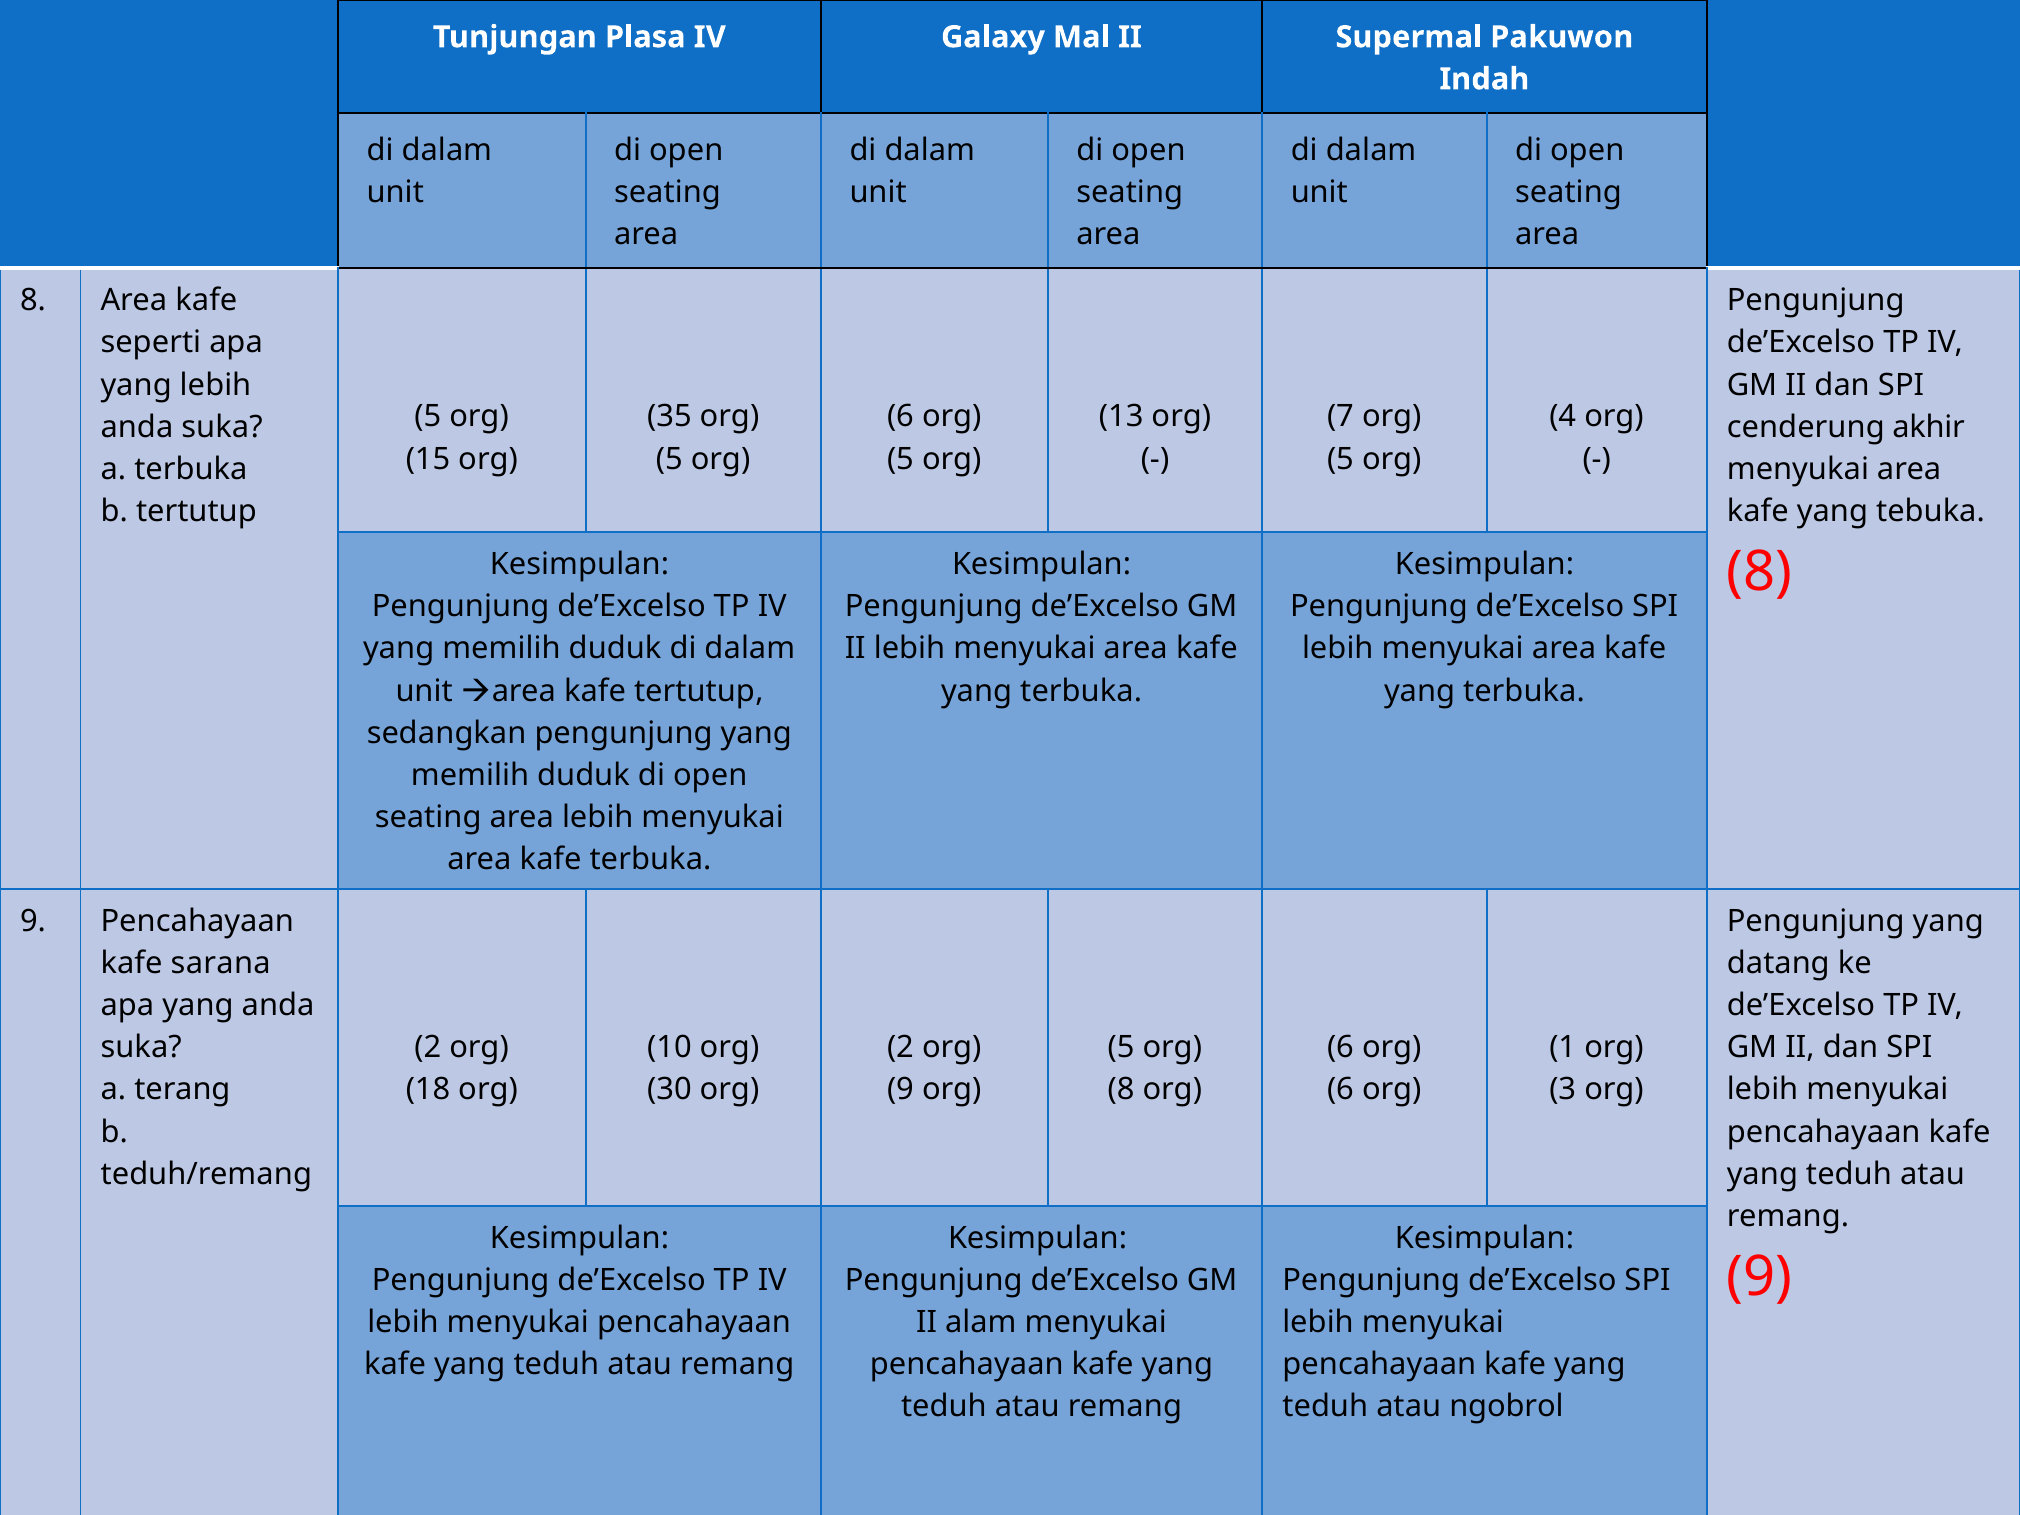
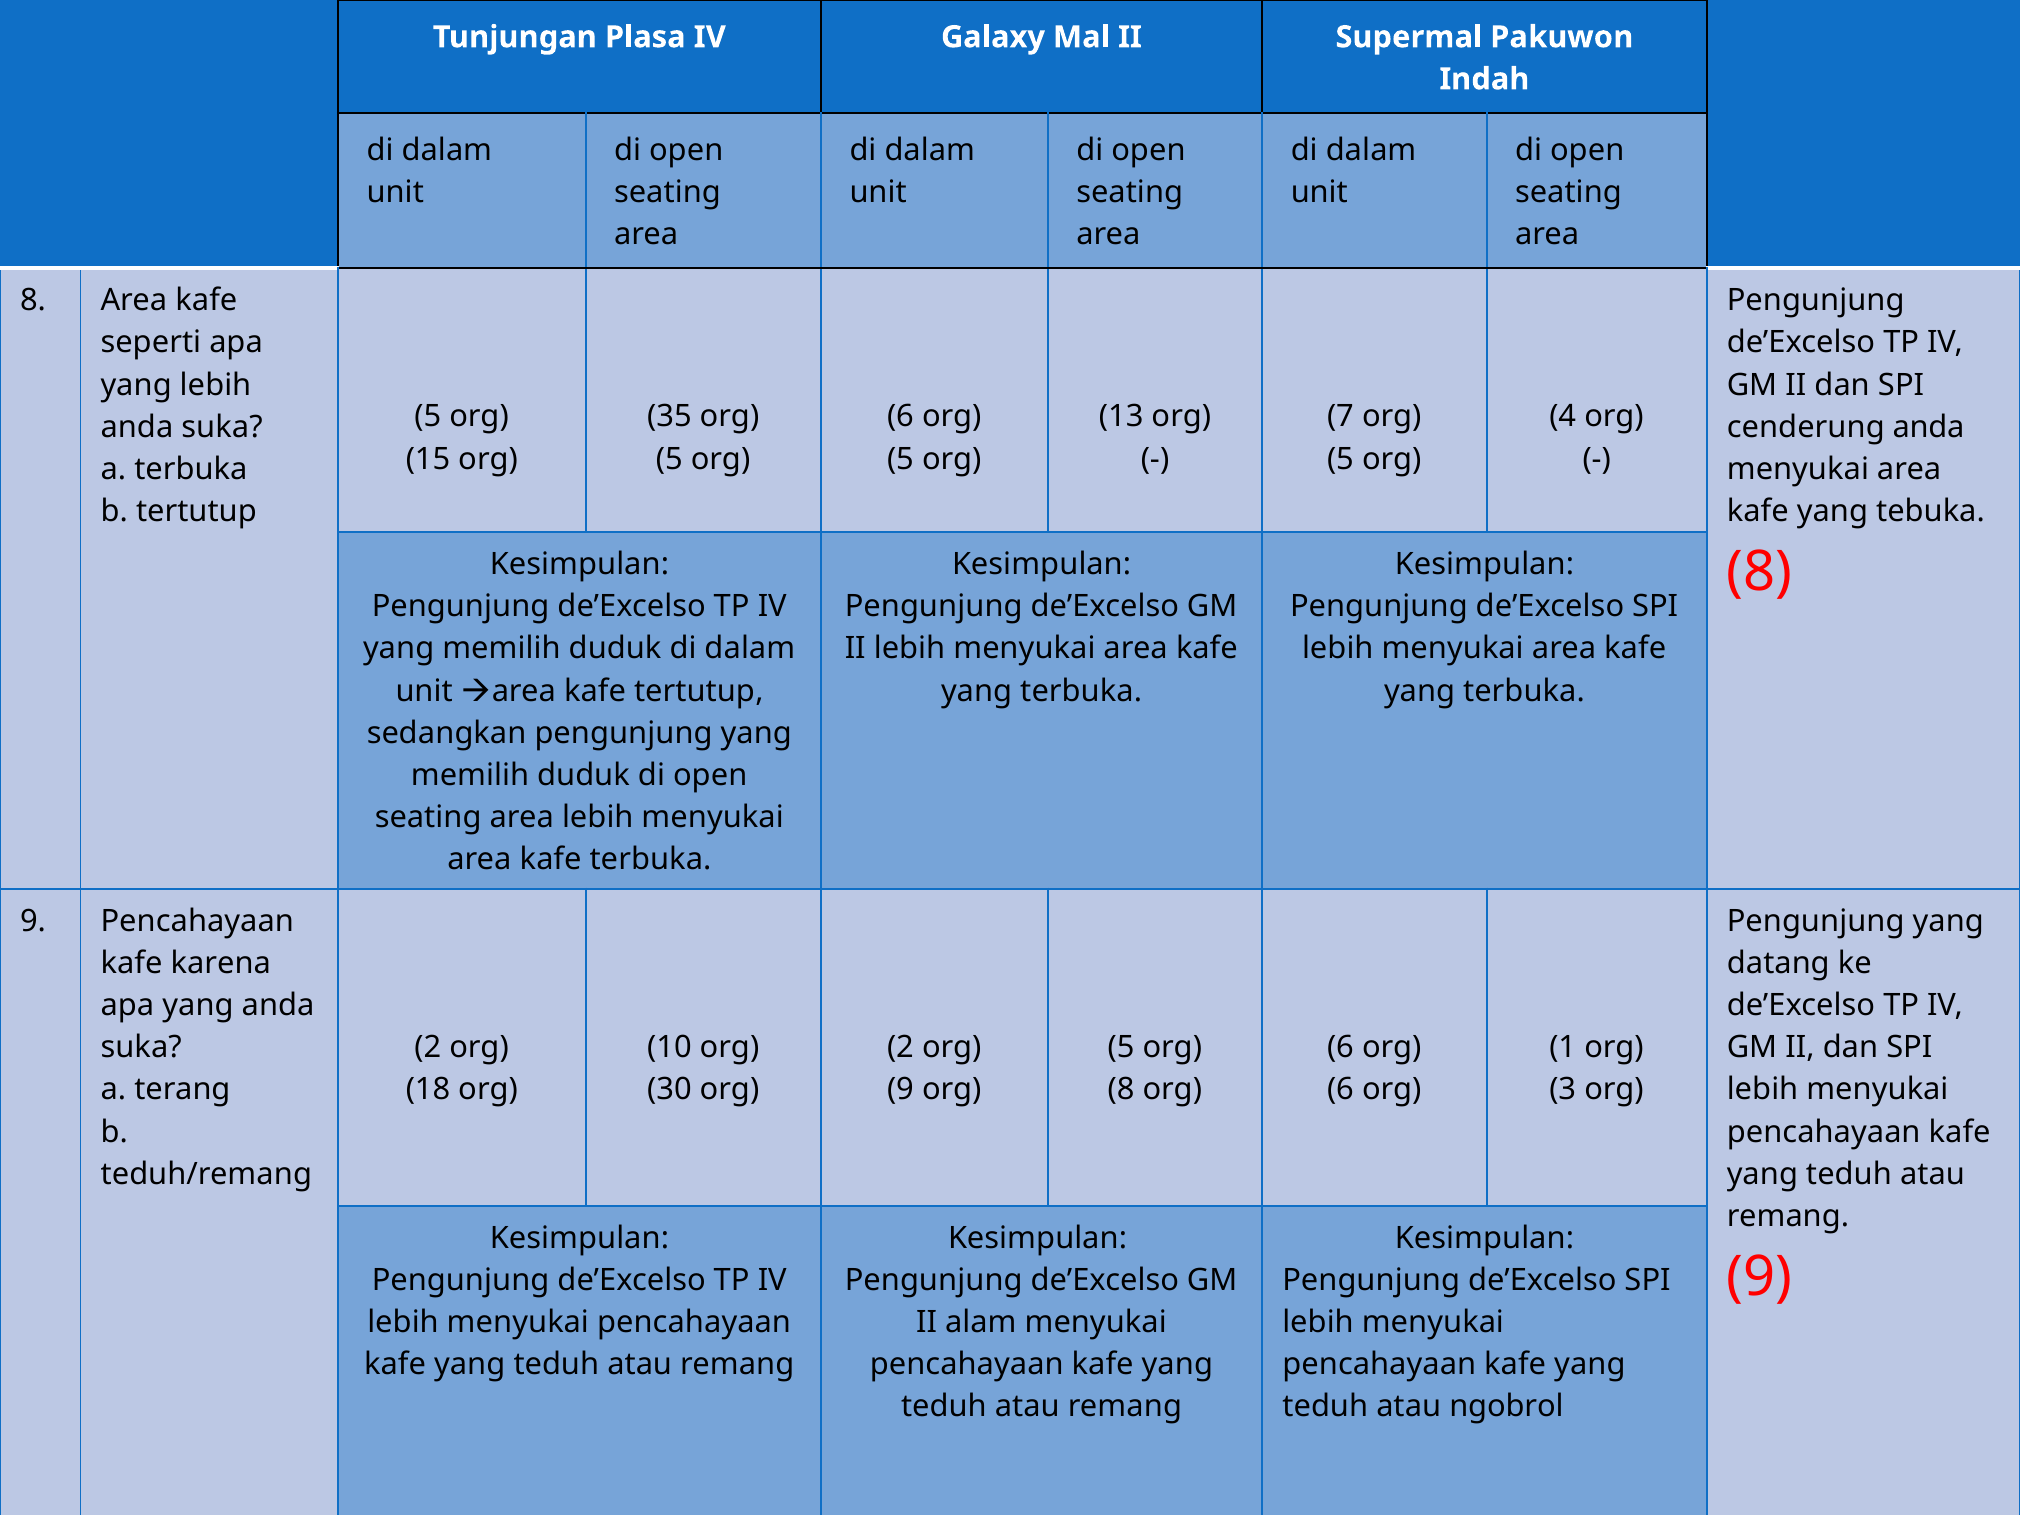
cenderung akhir: akhir -> anda
sarana: sarana -> karena
